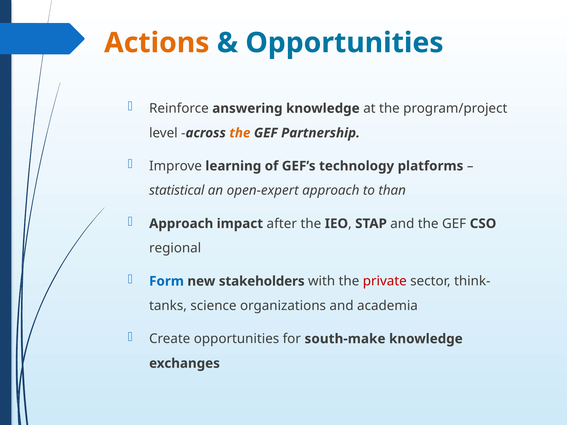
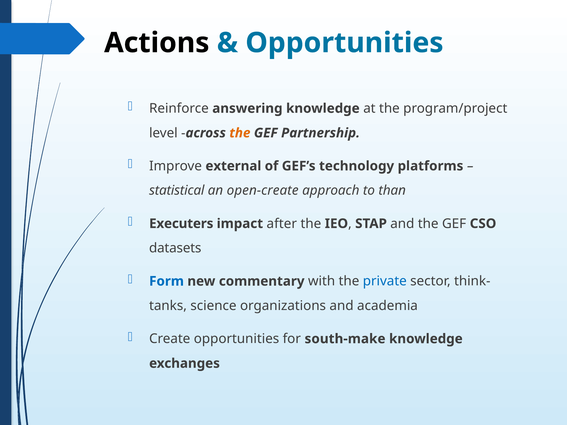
Actions colour: orange -> black
learning: learning -> external
open-expert: open-expert -> open-create
Approach at (181, 224): Approach -> Executers
regional: regional -> datasets
stakeholders: stakeholders -> commentary
private colour: red -> blue
